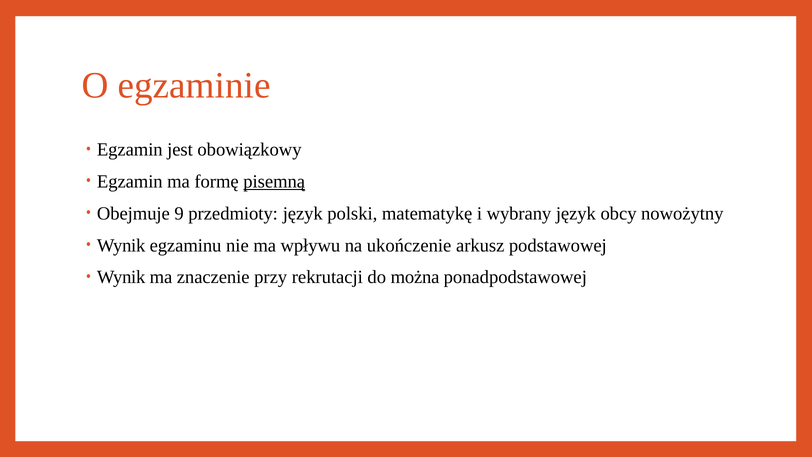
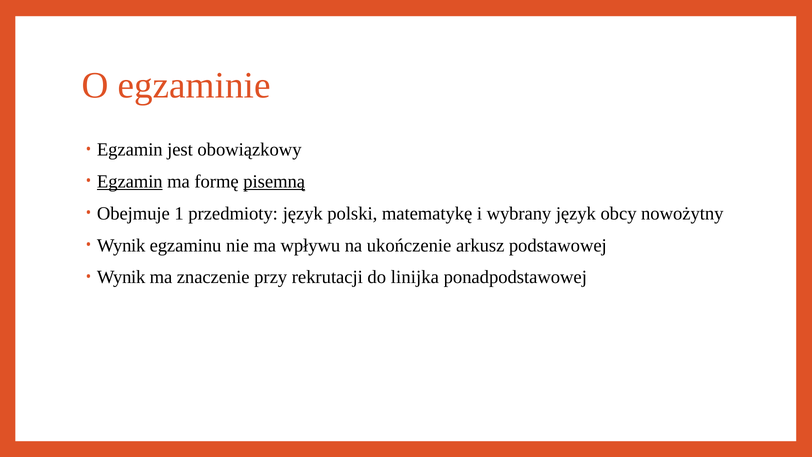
Egzamin at (130, 181) underline: none -> present
9: 9 -> 1
można: można -> linijka
